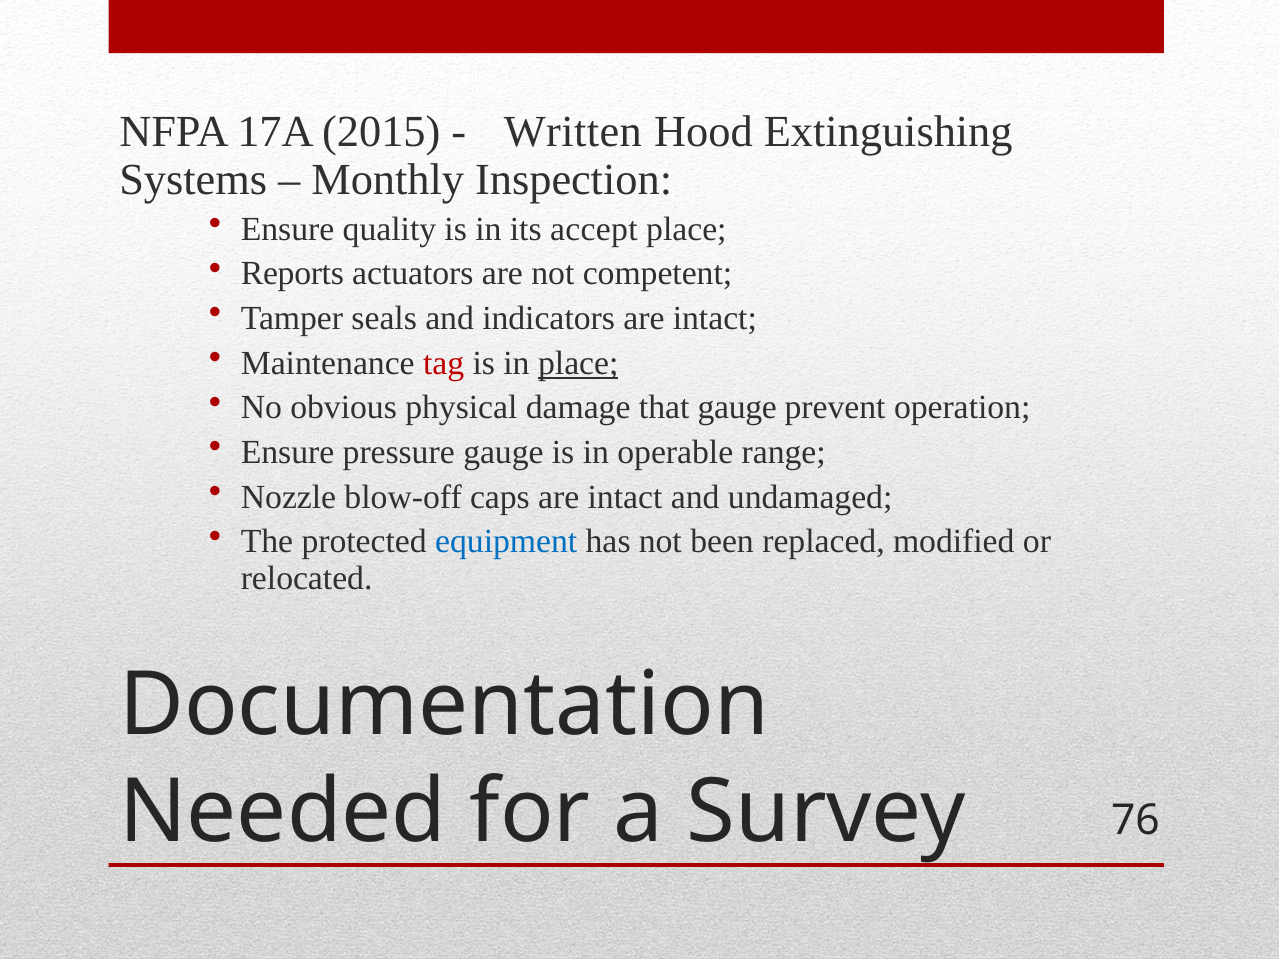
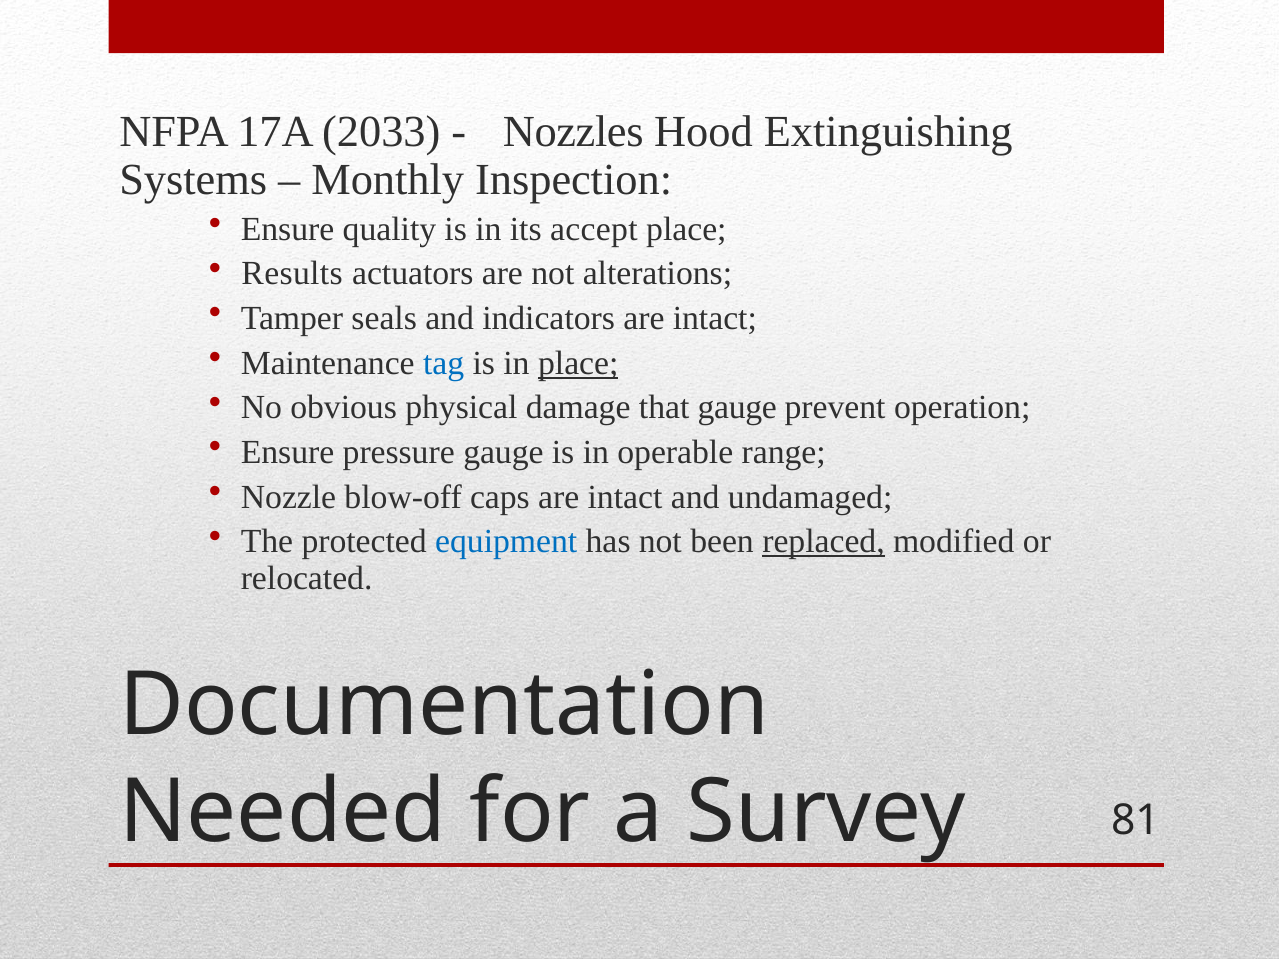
2015: 2015 -> 2033
Written: Written -> Nozzles
Reports: Reports -> Results
competent: competent -> alterations
tag colour: red -> blue
replaced underline: none -> present
76: 76 -> 81
